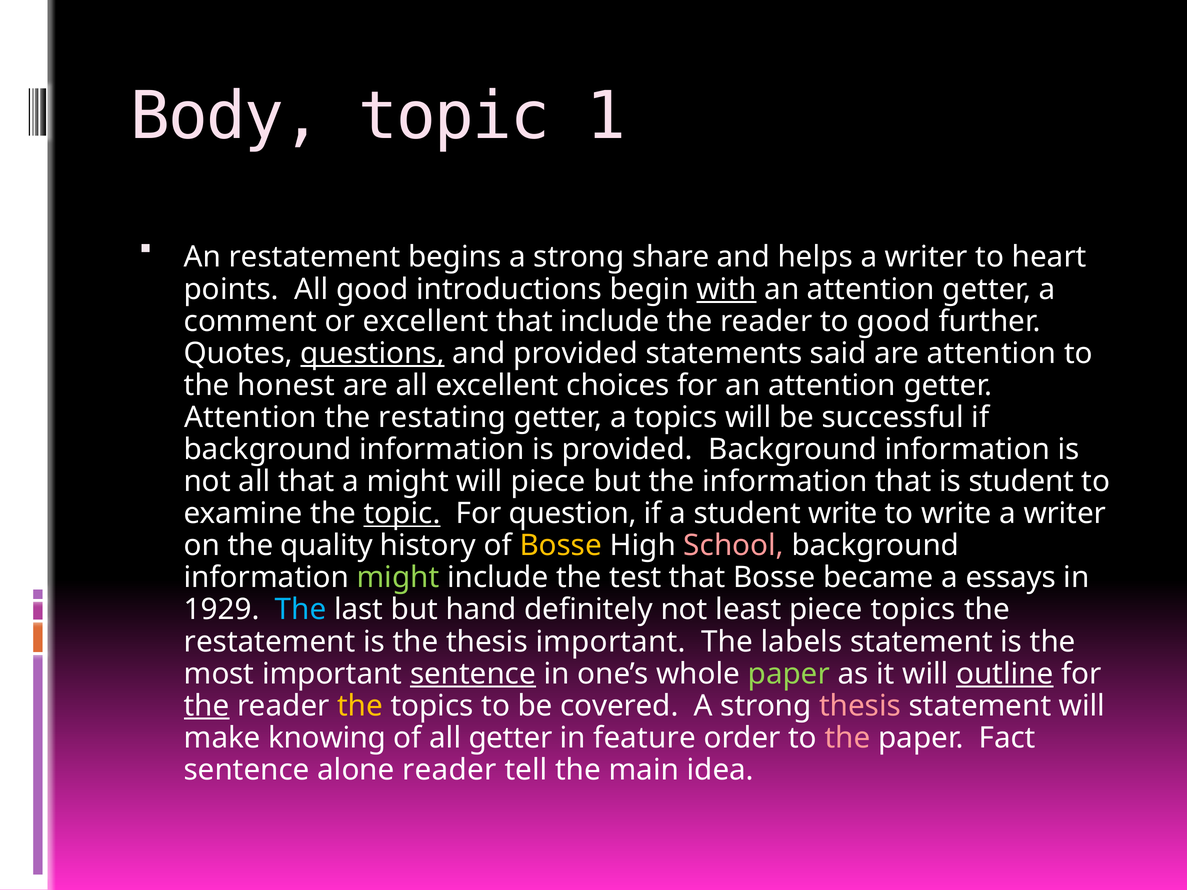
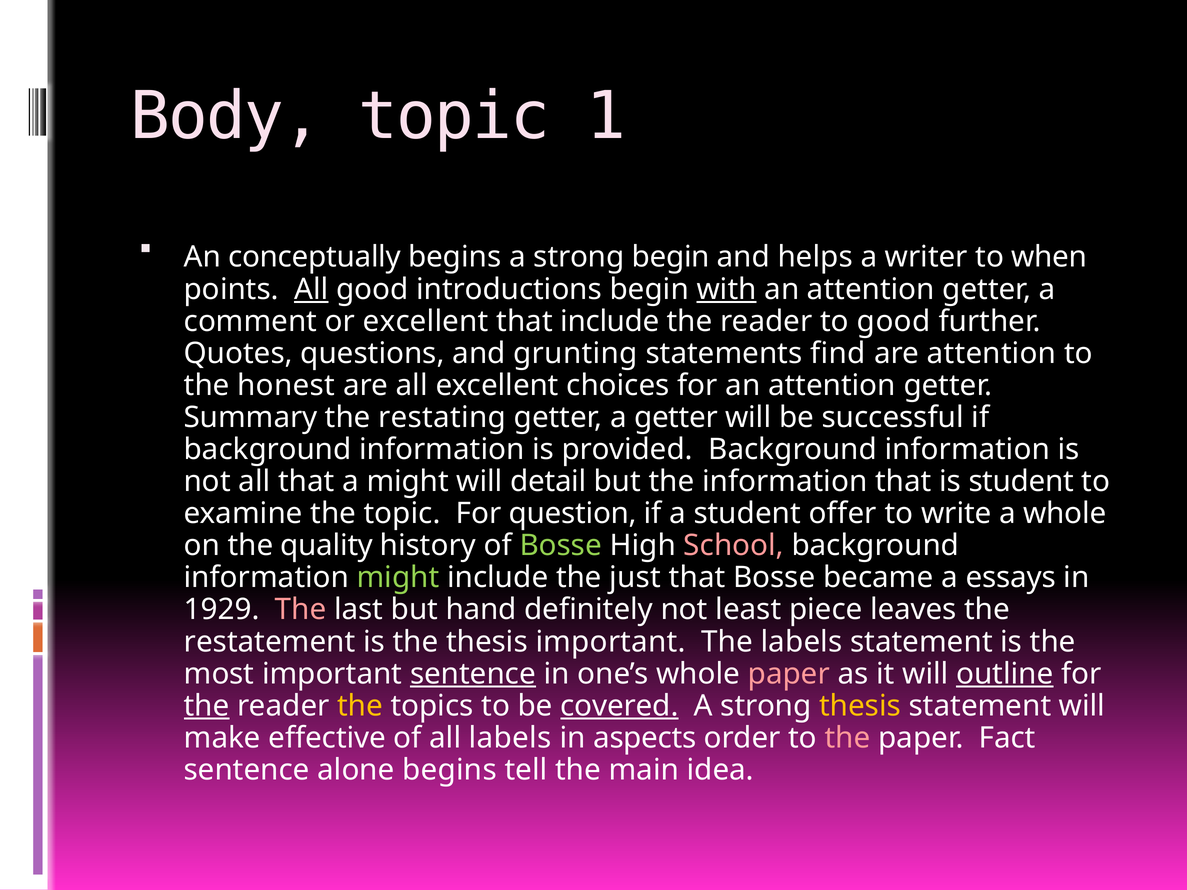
An restatement: restatement -> conceptually
strong share: share -> begin
heart: heart -> when
All at (311, 289) underline: none -> present
questions underline: present -> none
and provided: provided -> grunting
said: said -> find
Attention at (250, 418): Attention -> Summary
a topics: topics -> getter
will piece: piece -> detail
topic at (402, 514) underline: present -> none
student write: write -> offer
write a writer: writer -> whole
Bosse at (561, 546) colour: yellow -> light green
test: test -> just
The at (301, 610) colour: light blue -> pink
piece topics: topics -> leaves
paper at (789, 674) colour: light green -> pink
covered underline: none -> present
thesis at (860, 706) colour: pink -> yellow
knowing: knowing -> effective
all getter: getter -> labels
feature: feature -> aspects
alone reader: reader -> begins
